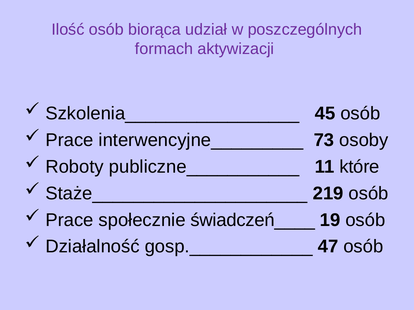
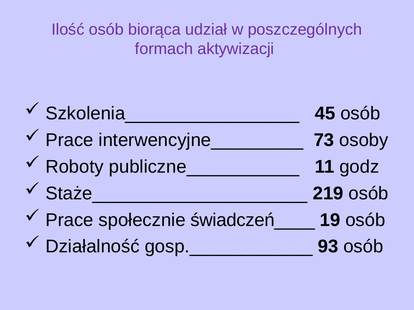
które: które -> godz
47: 47 -> 93
